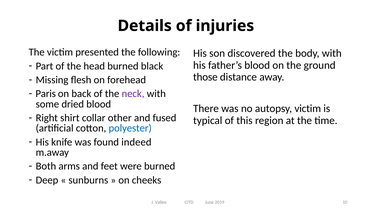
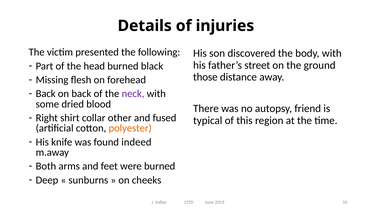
father’s blood: blood -> street
Paris at (46, 94): Paris -> Back
autopsy victim: victim -> friend
polyester colour: blue -> orange
